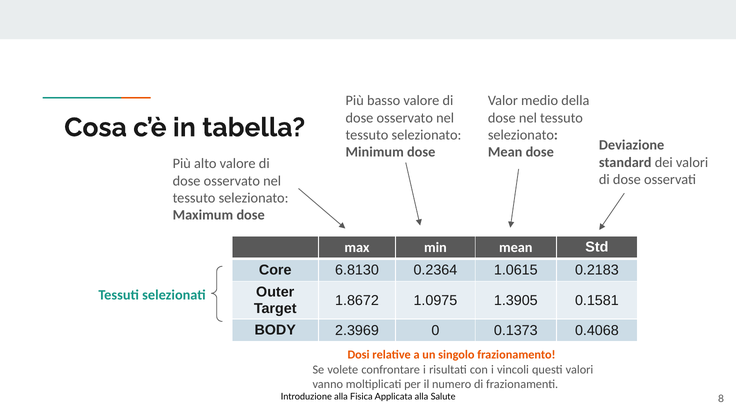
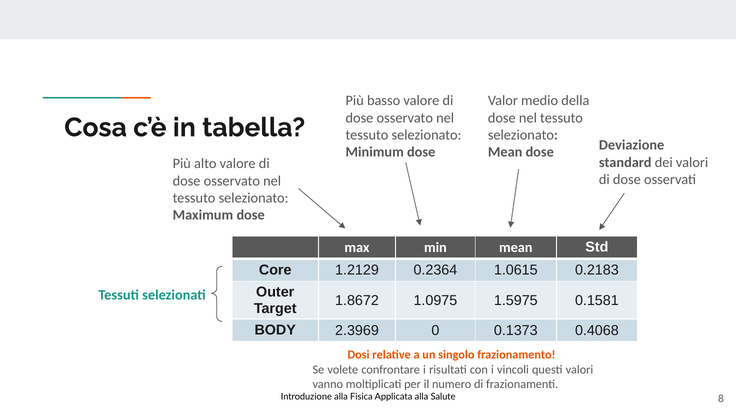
6.8130: 6.8130 -> 1.2129
1.3905: 1.3905 -> 1.5975
